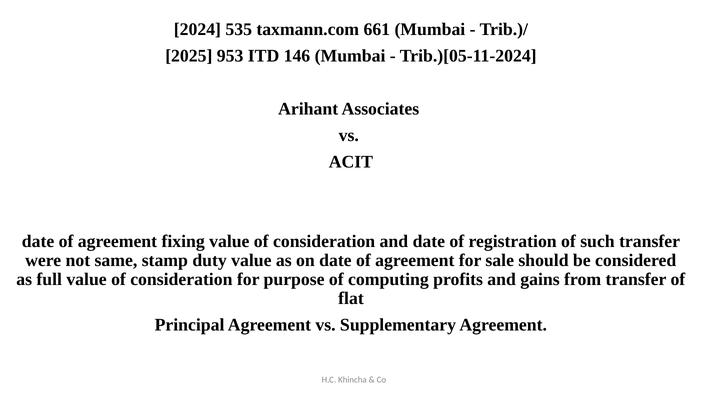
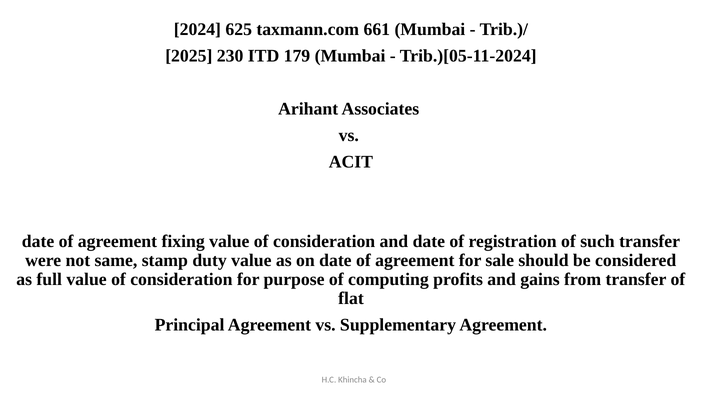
535: 535 -> 625
953: 953 -> 230
146: 146 -> 179
